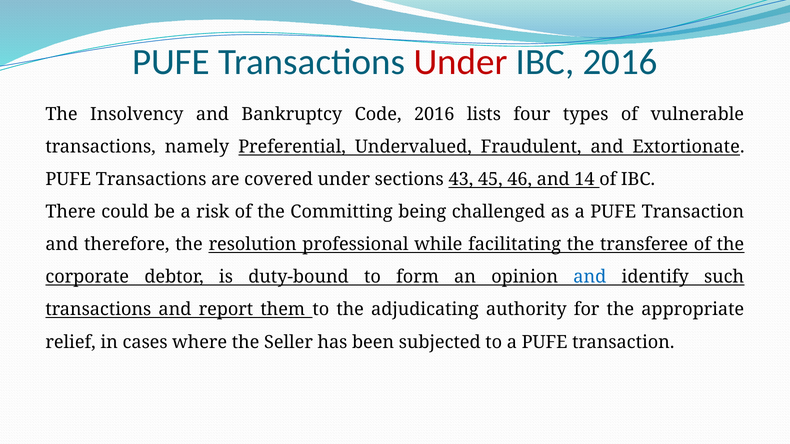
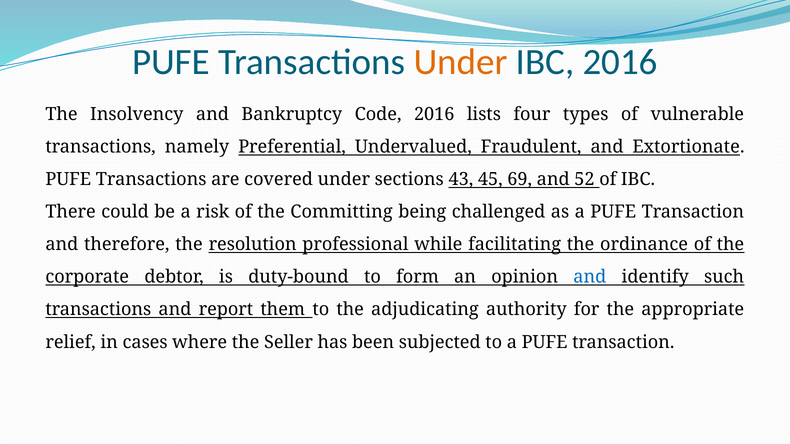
Under at (461, 62) colour: red -> orange
46: 46 -> 69
14: 14 -> 52
transferee: transferee -> ordinance
